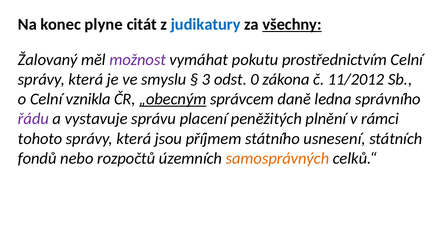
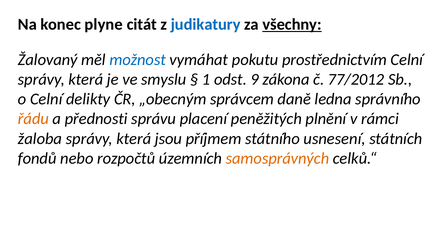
možnost colour: purple -> blue
3: 3 -> 1
0: 0 -> 9
11/2012: 11/2012 -> 77/2012
vznikla: vznikla -> delikty
„obecným underline: present -> none
řádu colour: purple -> orange
vystavuje: vystavuje -> přednosti
tohoto: tohoto -> žaloba
